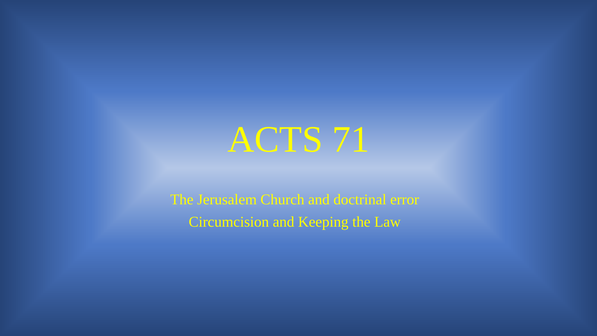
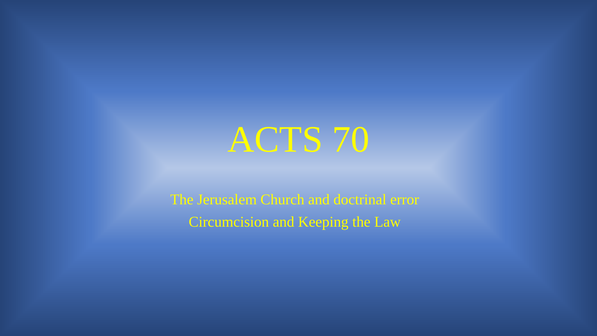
71: 71 -> 70
